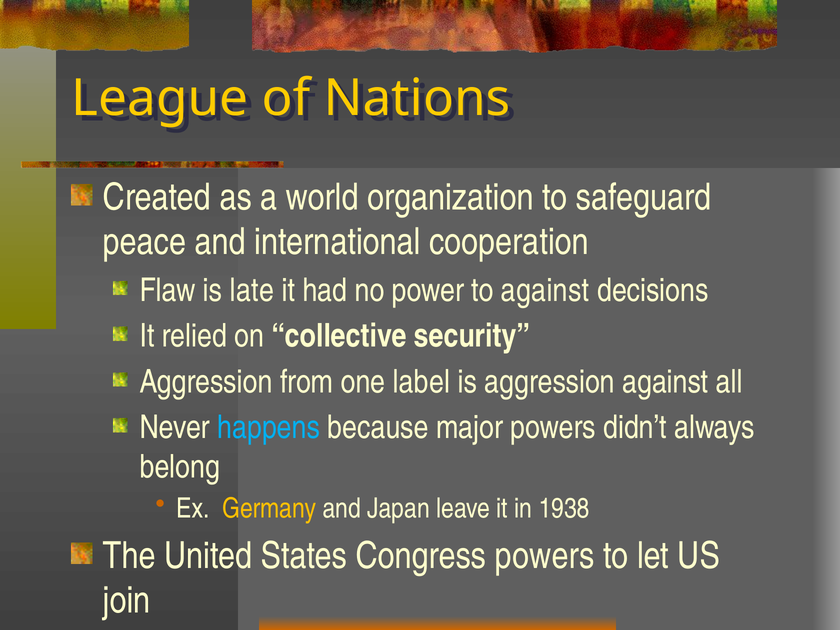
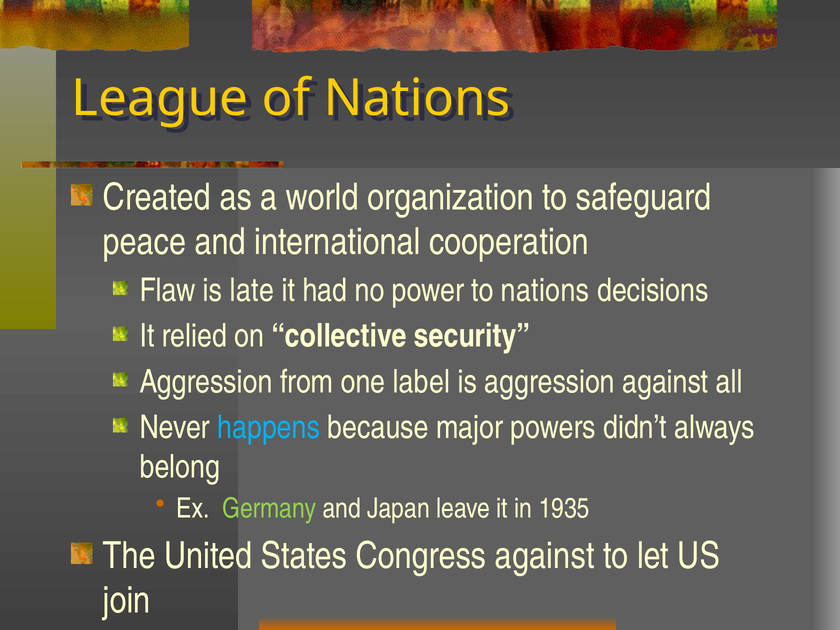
to against: against -> nations
Germany colour: yellow -> light green
1938: 1938 -> 1935
Congress powers: powers -> against
